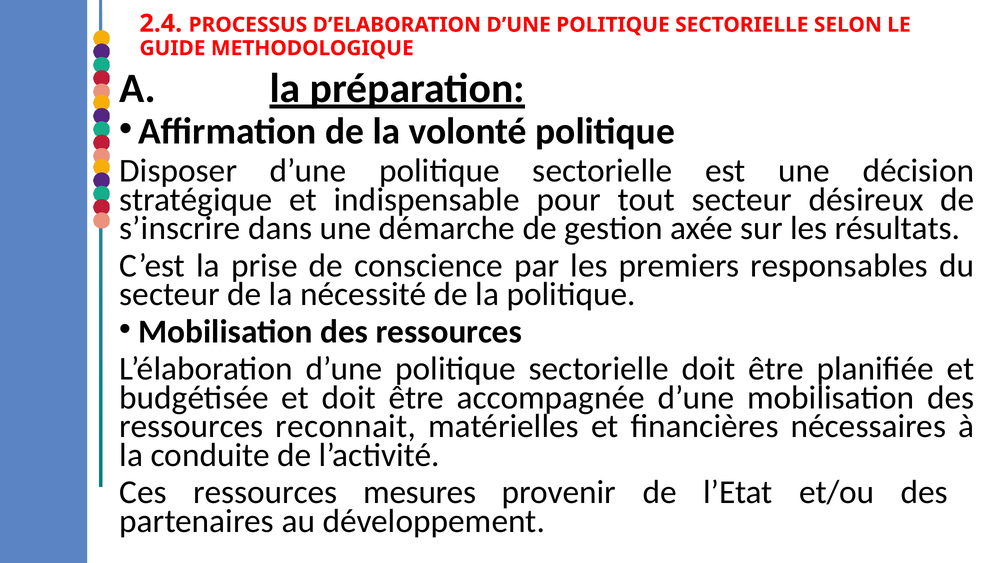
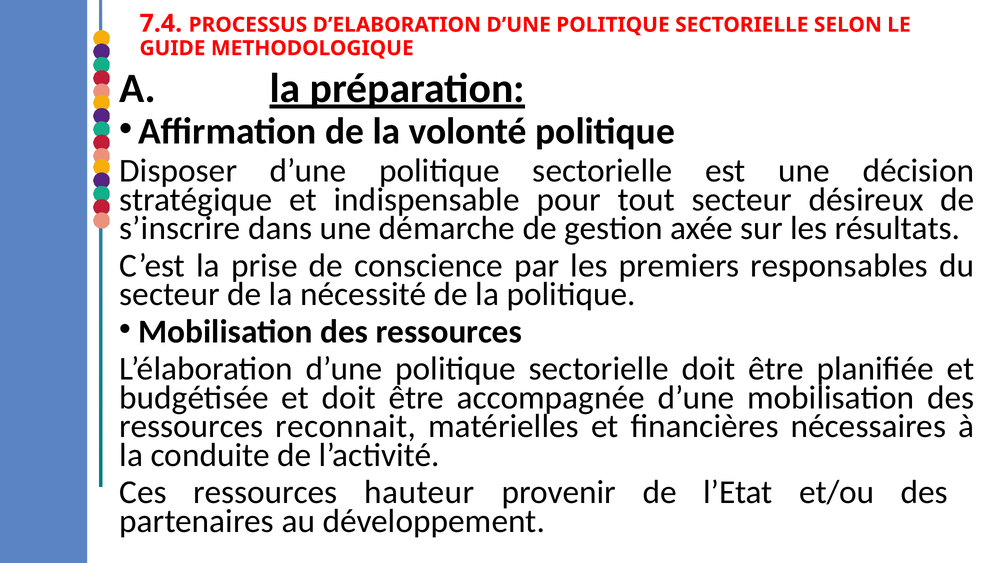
2.4: 2.4 -> 7.4
mesures: mesures -> hauteur
